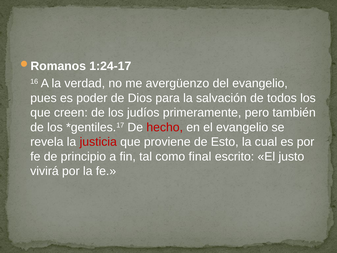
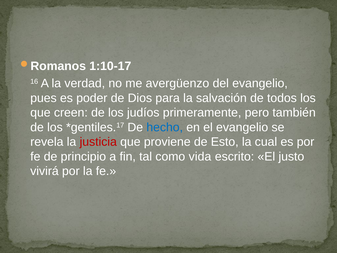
1:24-17: 1:24-17 -> 1:10-17
hecho colour: red -> blue
final: final -> vida
